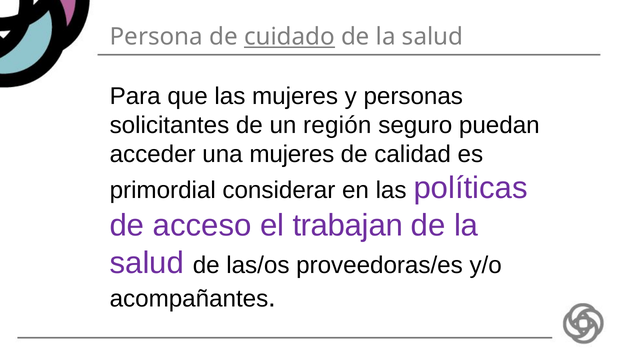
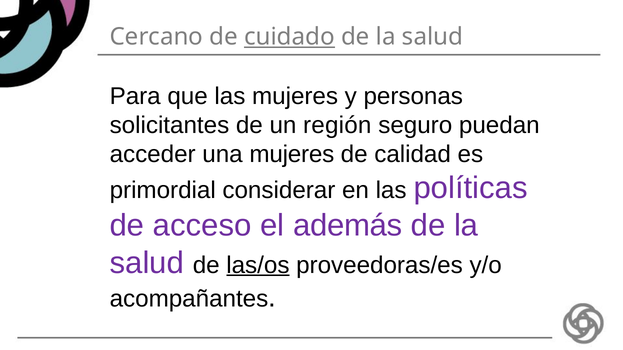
Persona: Persona -> Cercano
trabajan: trabajan -> además
las/os underline: none -> present
